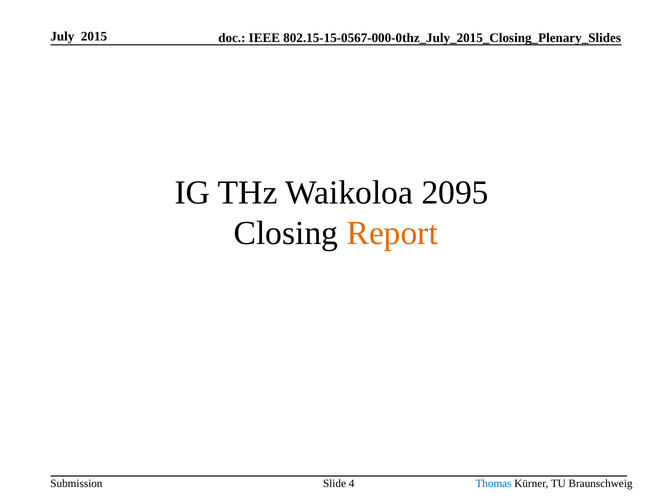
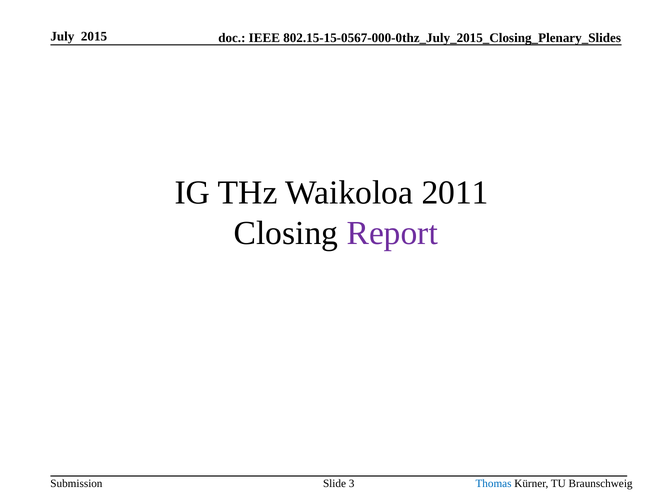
2095: 2095 -> 2011
Report colour: orange -> purple
4: 4 -> 3
